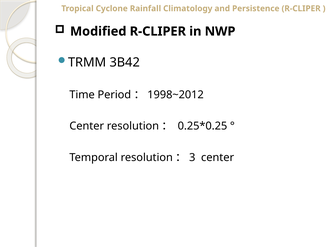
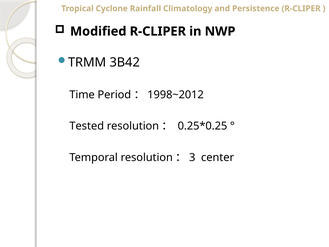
Center at (87, 126): Center -> Tested
